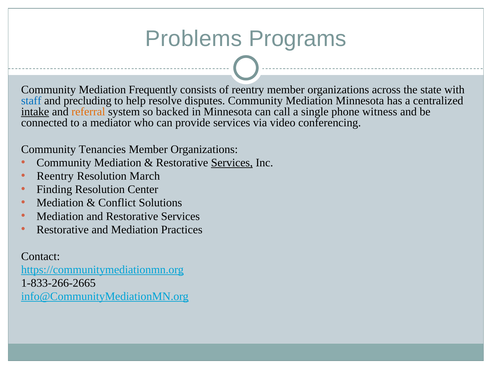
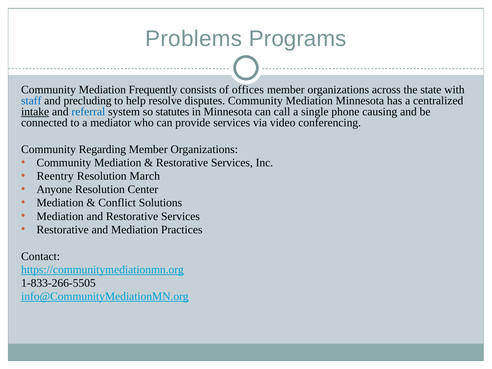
of reentry: reentry -> offices
referral colour: orange -> blue
backed: backed -> statutes
witness: witness -> causing
Tenancies: Tenancies -> Regarding
Services at (232, 163) underline: present -> none
Finding: Finding -> Anyone
1-833-266-2665: 1-833-266-2665 -> 1-833-266-5505
